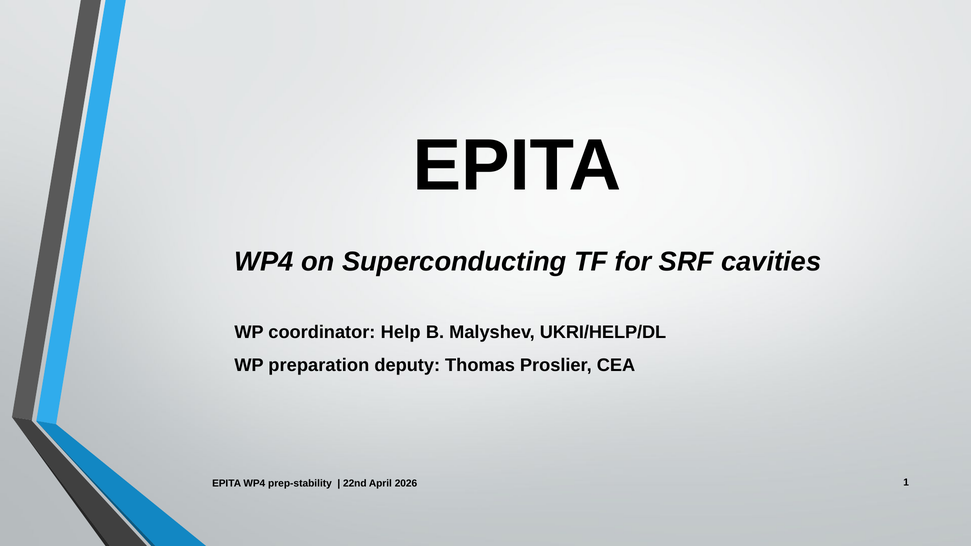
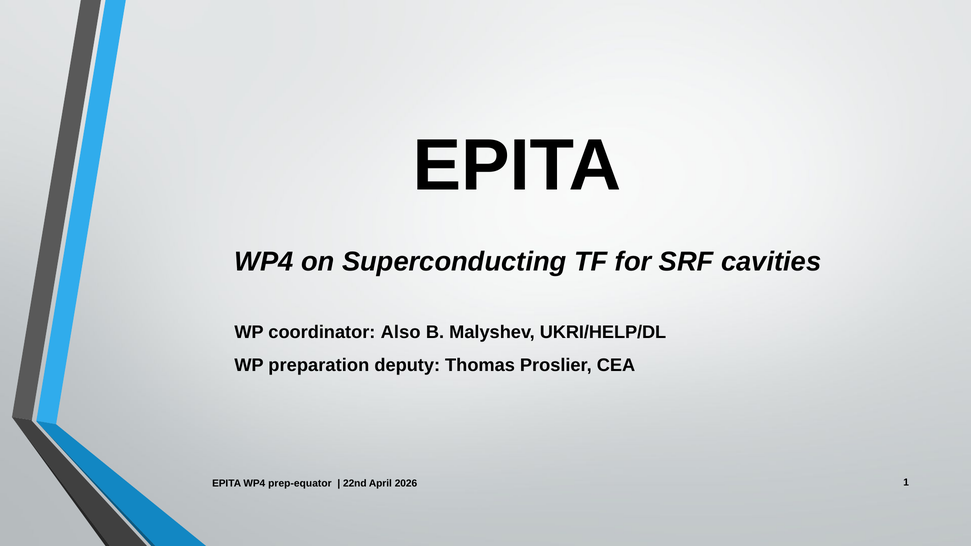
Help: Help -> Also
prep-stability: prep-stability -> prep-equator
